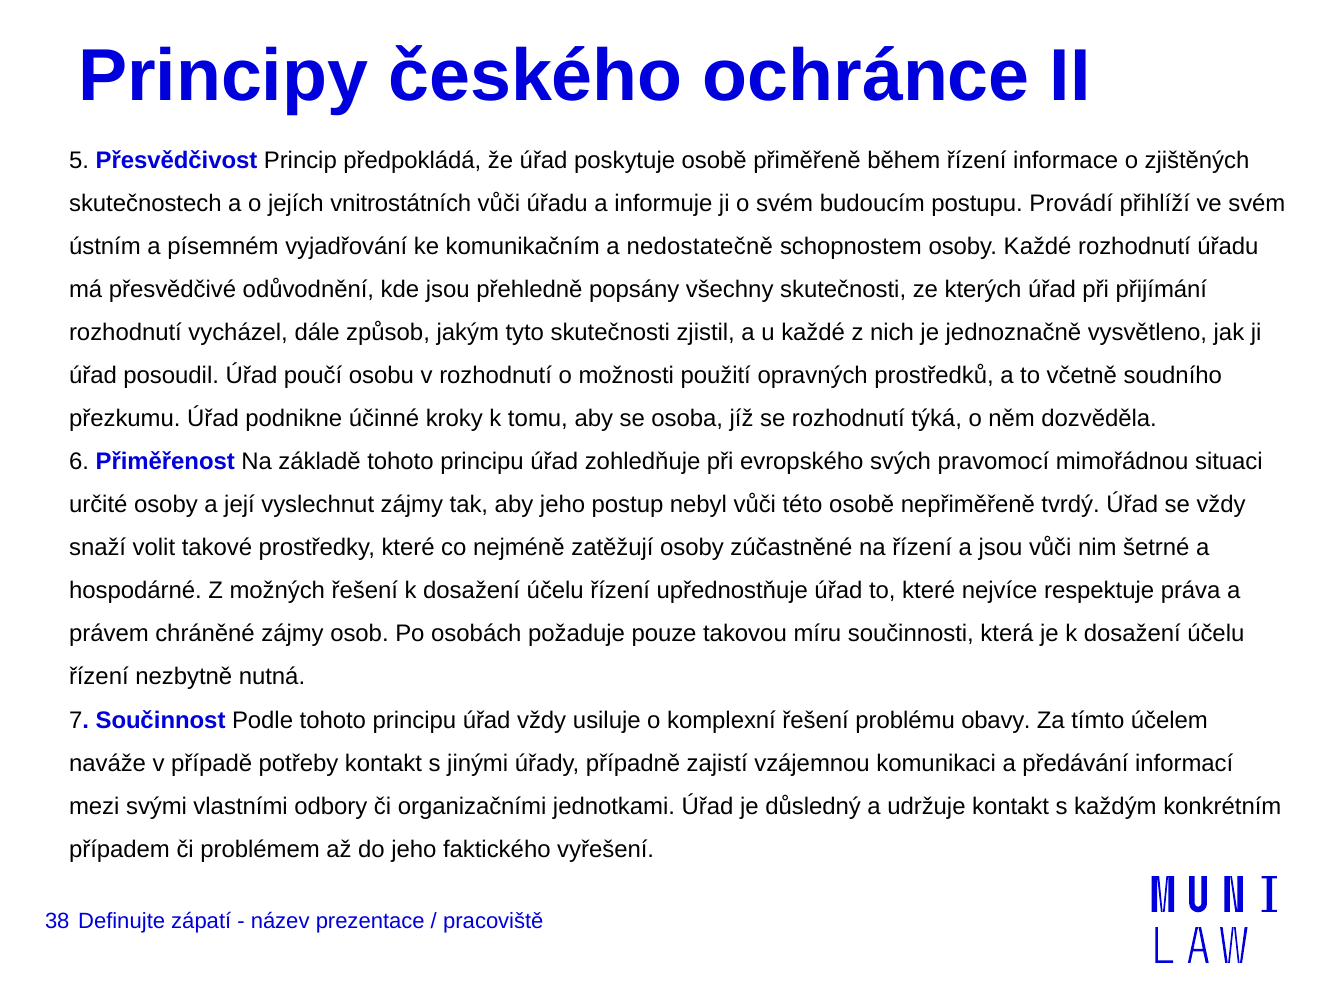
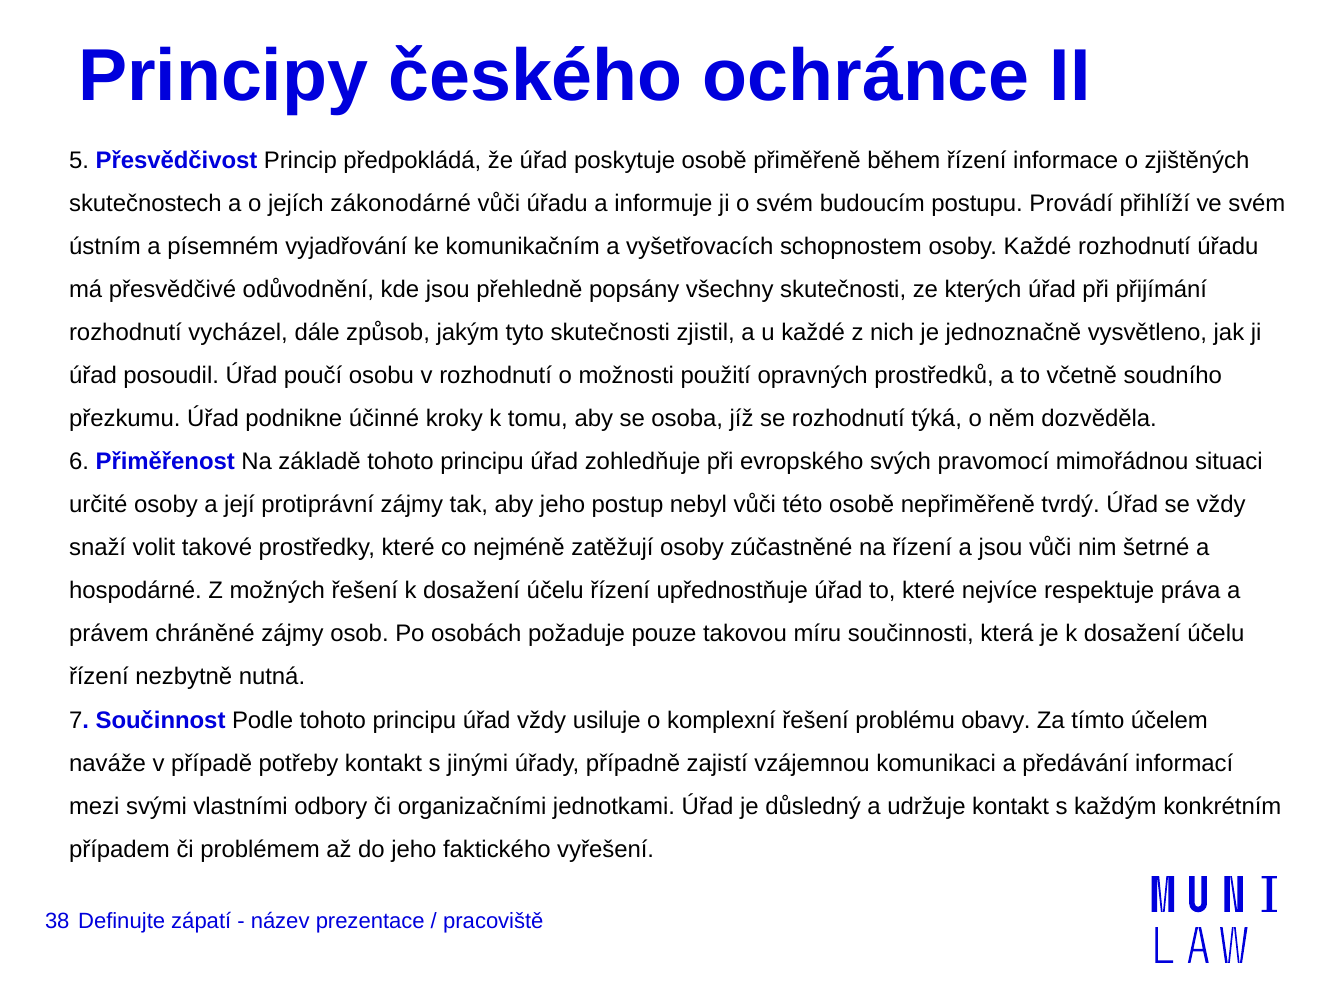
vnitrostátních: vnitrostátních -> zákonodárné
nedostatečně: nedostatečně -> vyšetřovacích
vyslechnut: vyslechnut -> protiprávní
